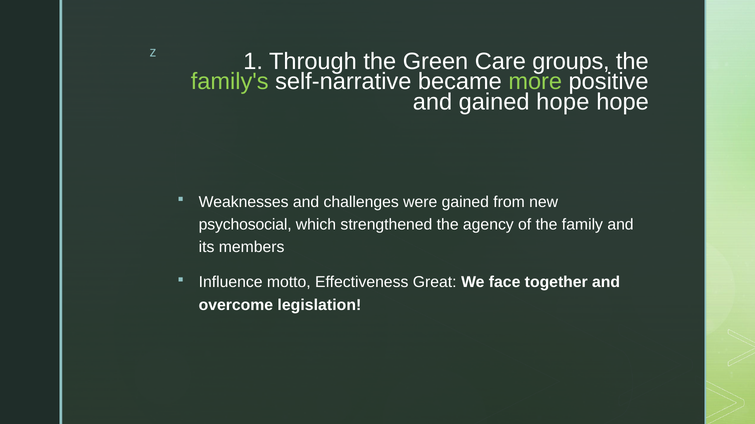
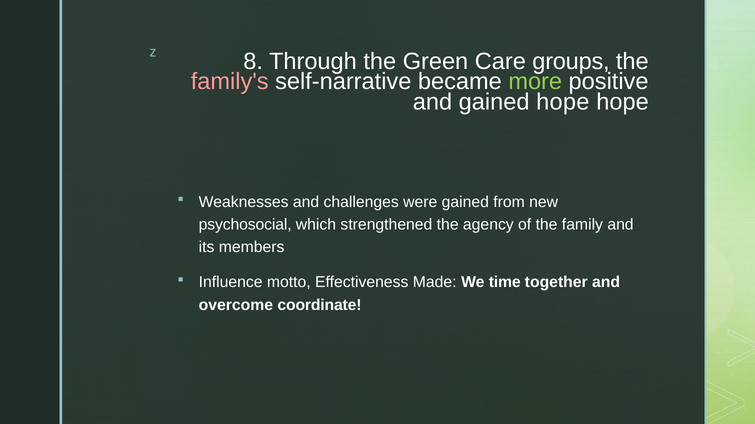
1: 1 -> 8
family's colour: light green -> pink
Great: Great -> Made
face: face -> time
legislation: legislation -> coordinate
